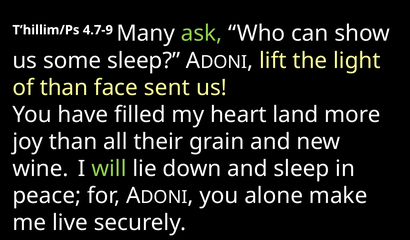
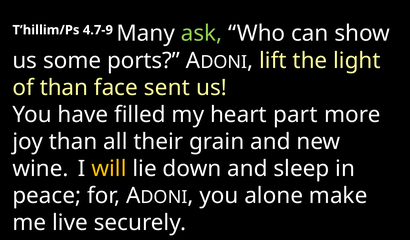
some sleep: sleep -> ports
land: land -> part
will colour: light green -> yellow
